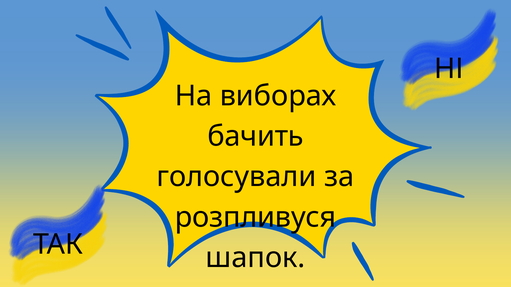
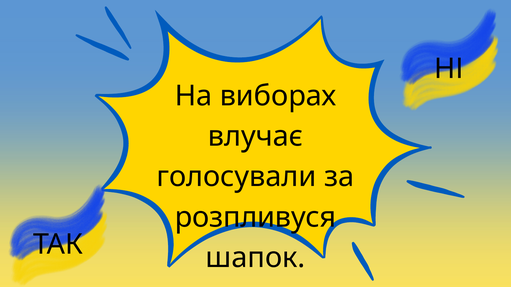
бачить: бачить -> влучає
